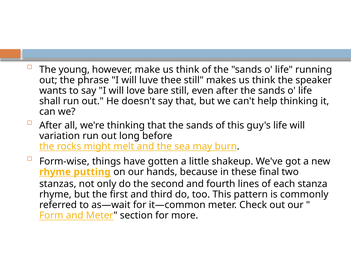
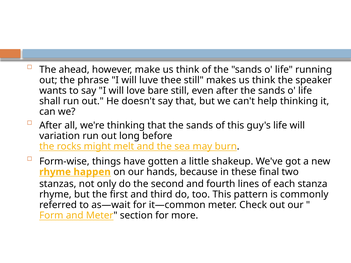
young: young -> ahead
putting: putting -> happen
